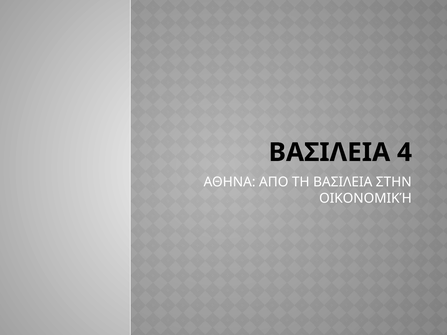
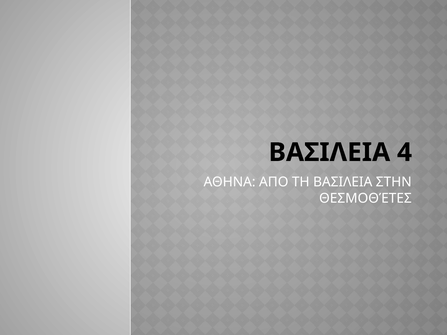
ΟΙΚΟΝΟΜΙΚΉ: ΟΙΚΟΝΟΜΙΚΉ -> ΘΕΣΜΟΘΈΤΕΣ
